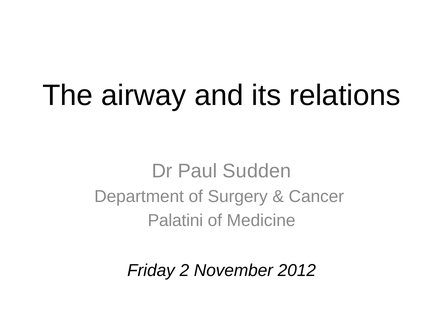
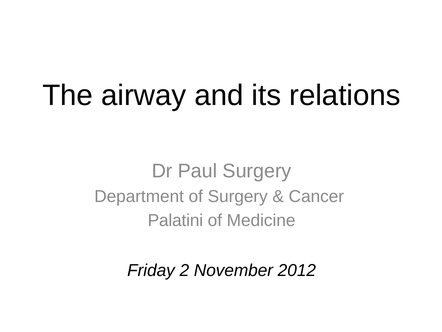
Paul Sudden: Sudden -> Surgery
